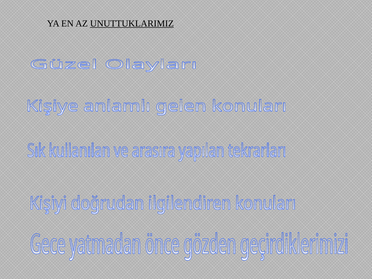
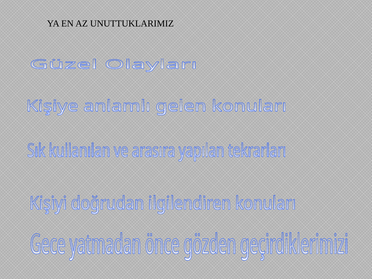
UNUTTUKLARIMIZ underline: present -> none
